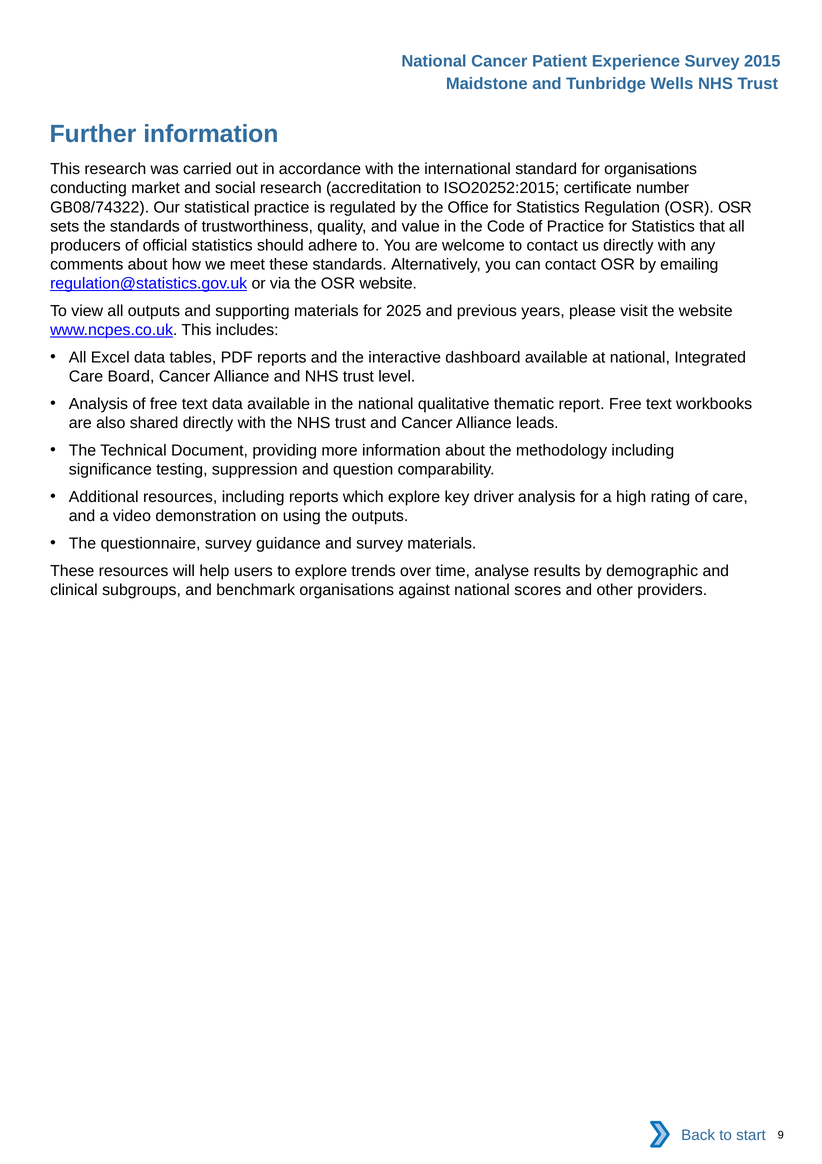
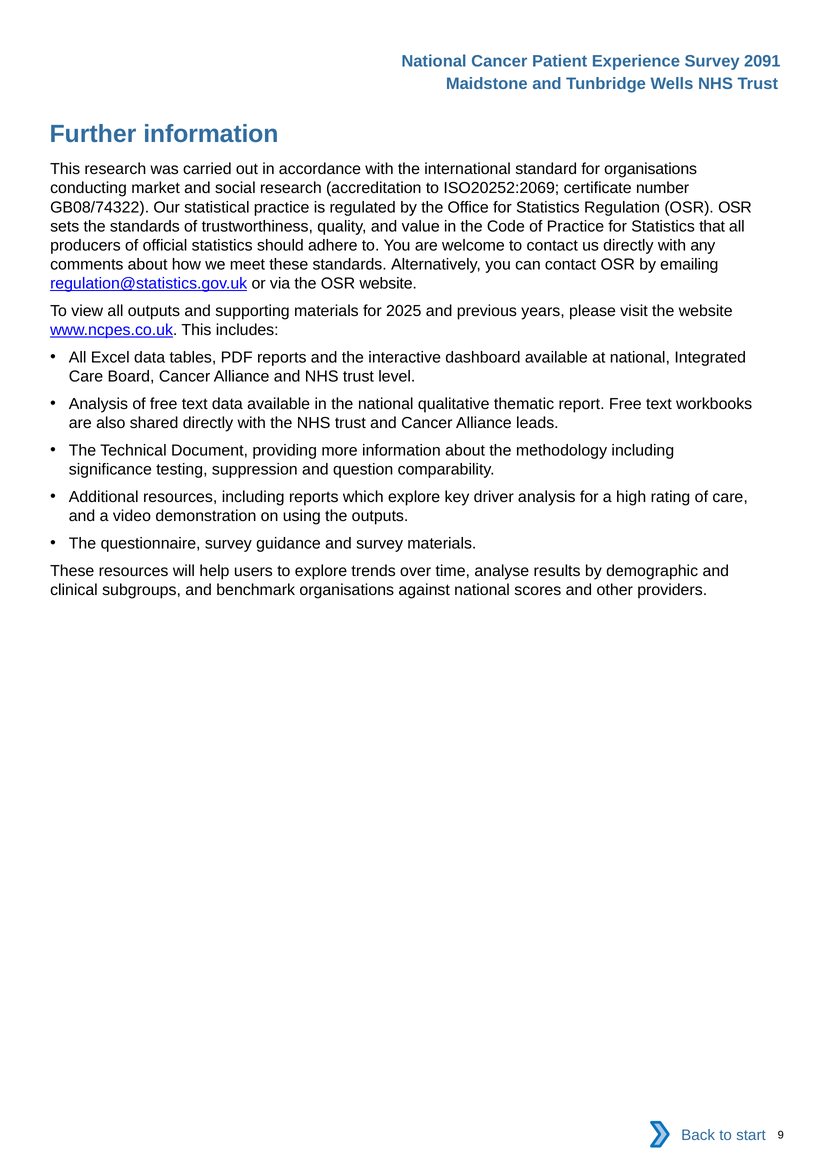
2015: 2015 -> 2091
ISO20252:2015: ISO20252:2015 -> ISO20252:2069
